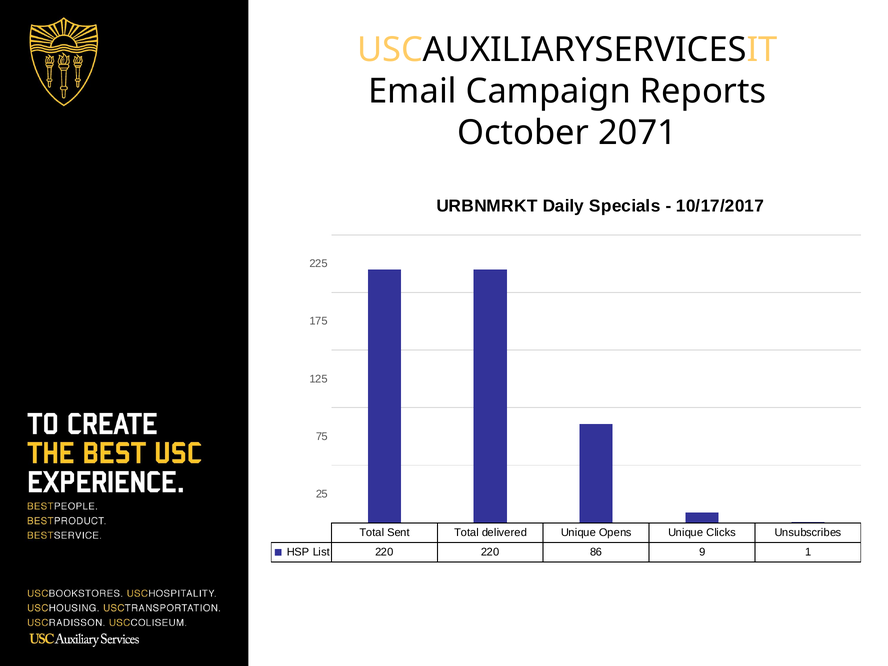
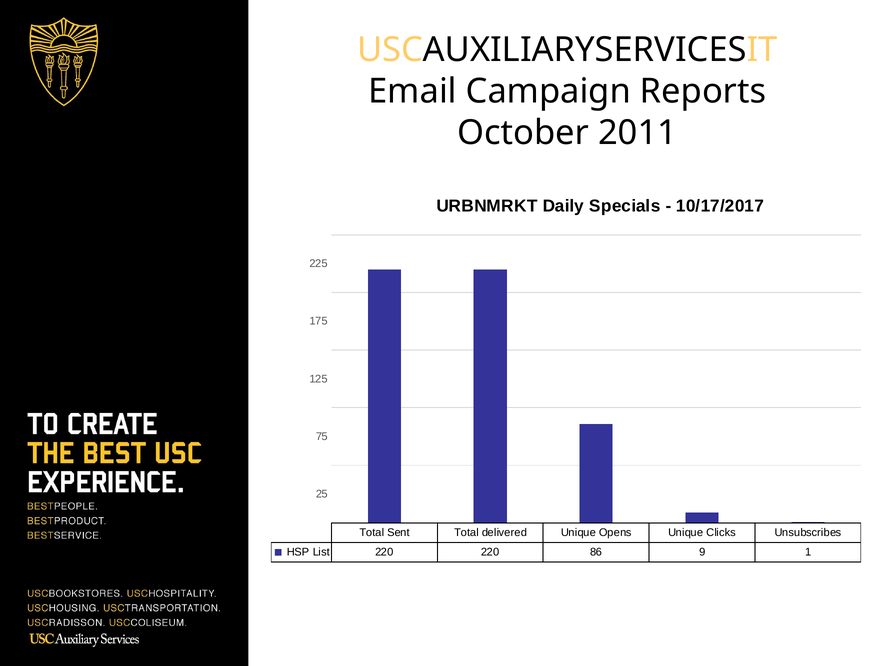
2071: 2071 -> 2011
